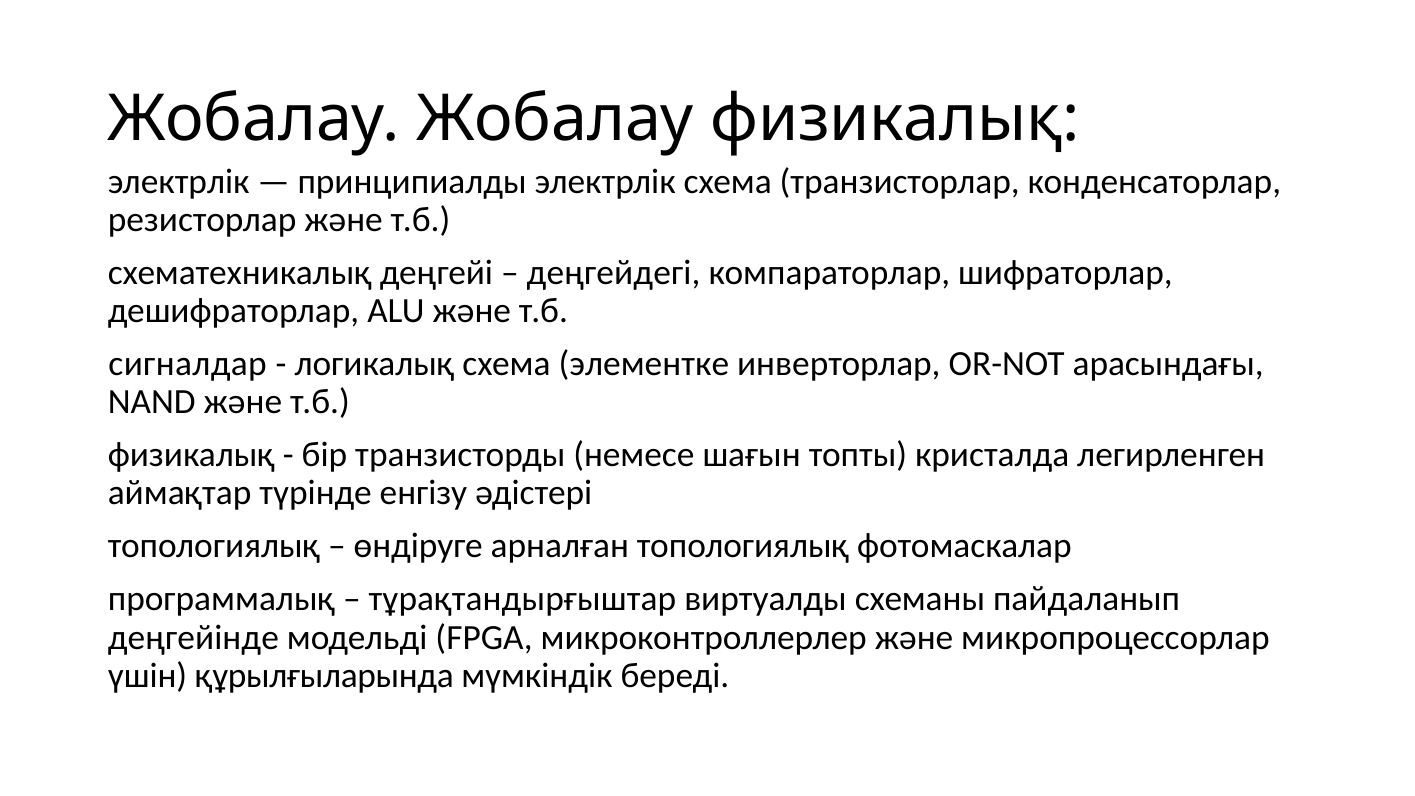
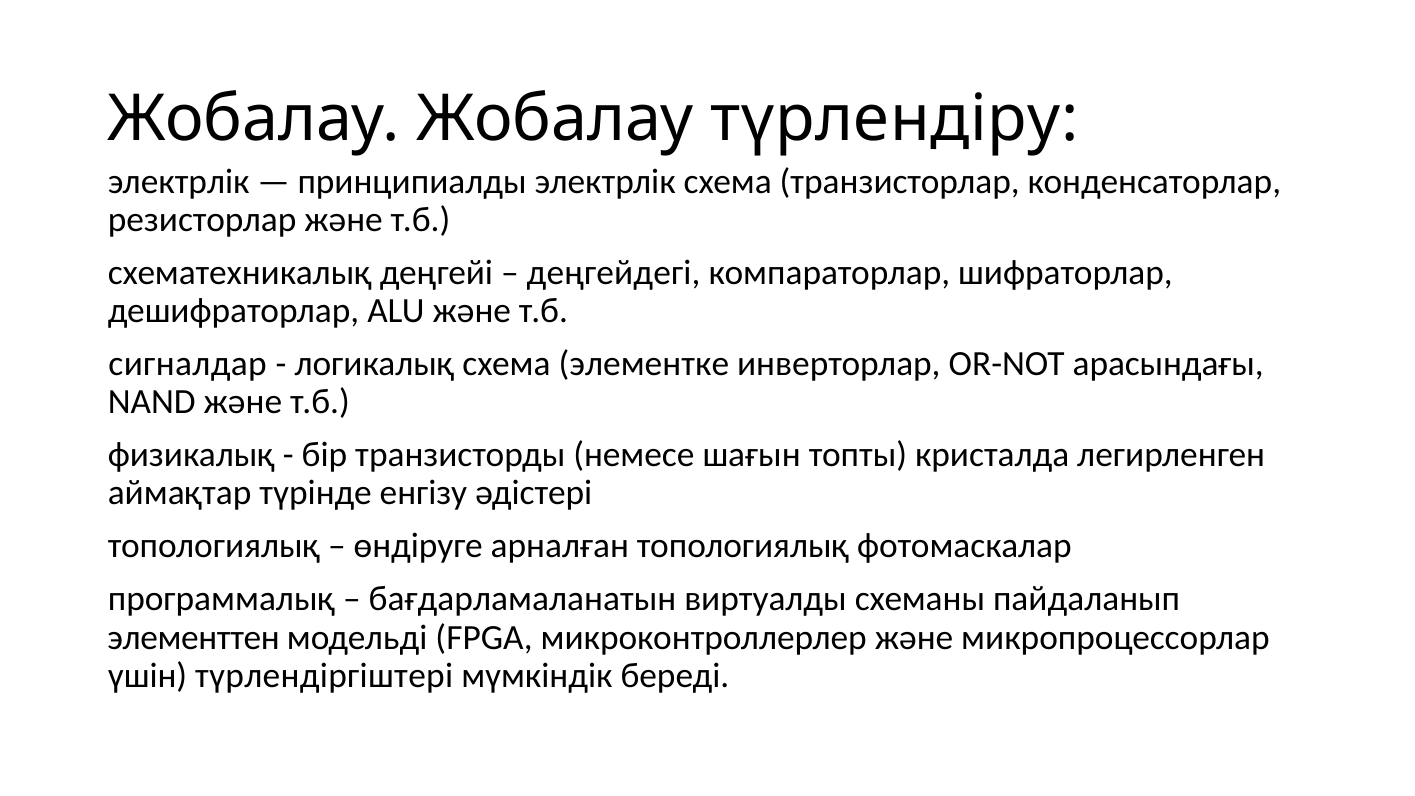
Жобалау физикалық: физикалық -> түрлендіру
тұрақтандырғыштар: тұрақтандырғыштар -> бағдарламаланатын
деңгейінде: деңгейінде -> элементтен
құрылғыларында: құрылғыларында -> түрлендіргіштері
